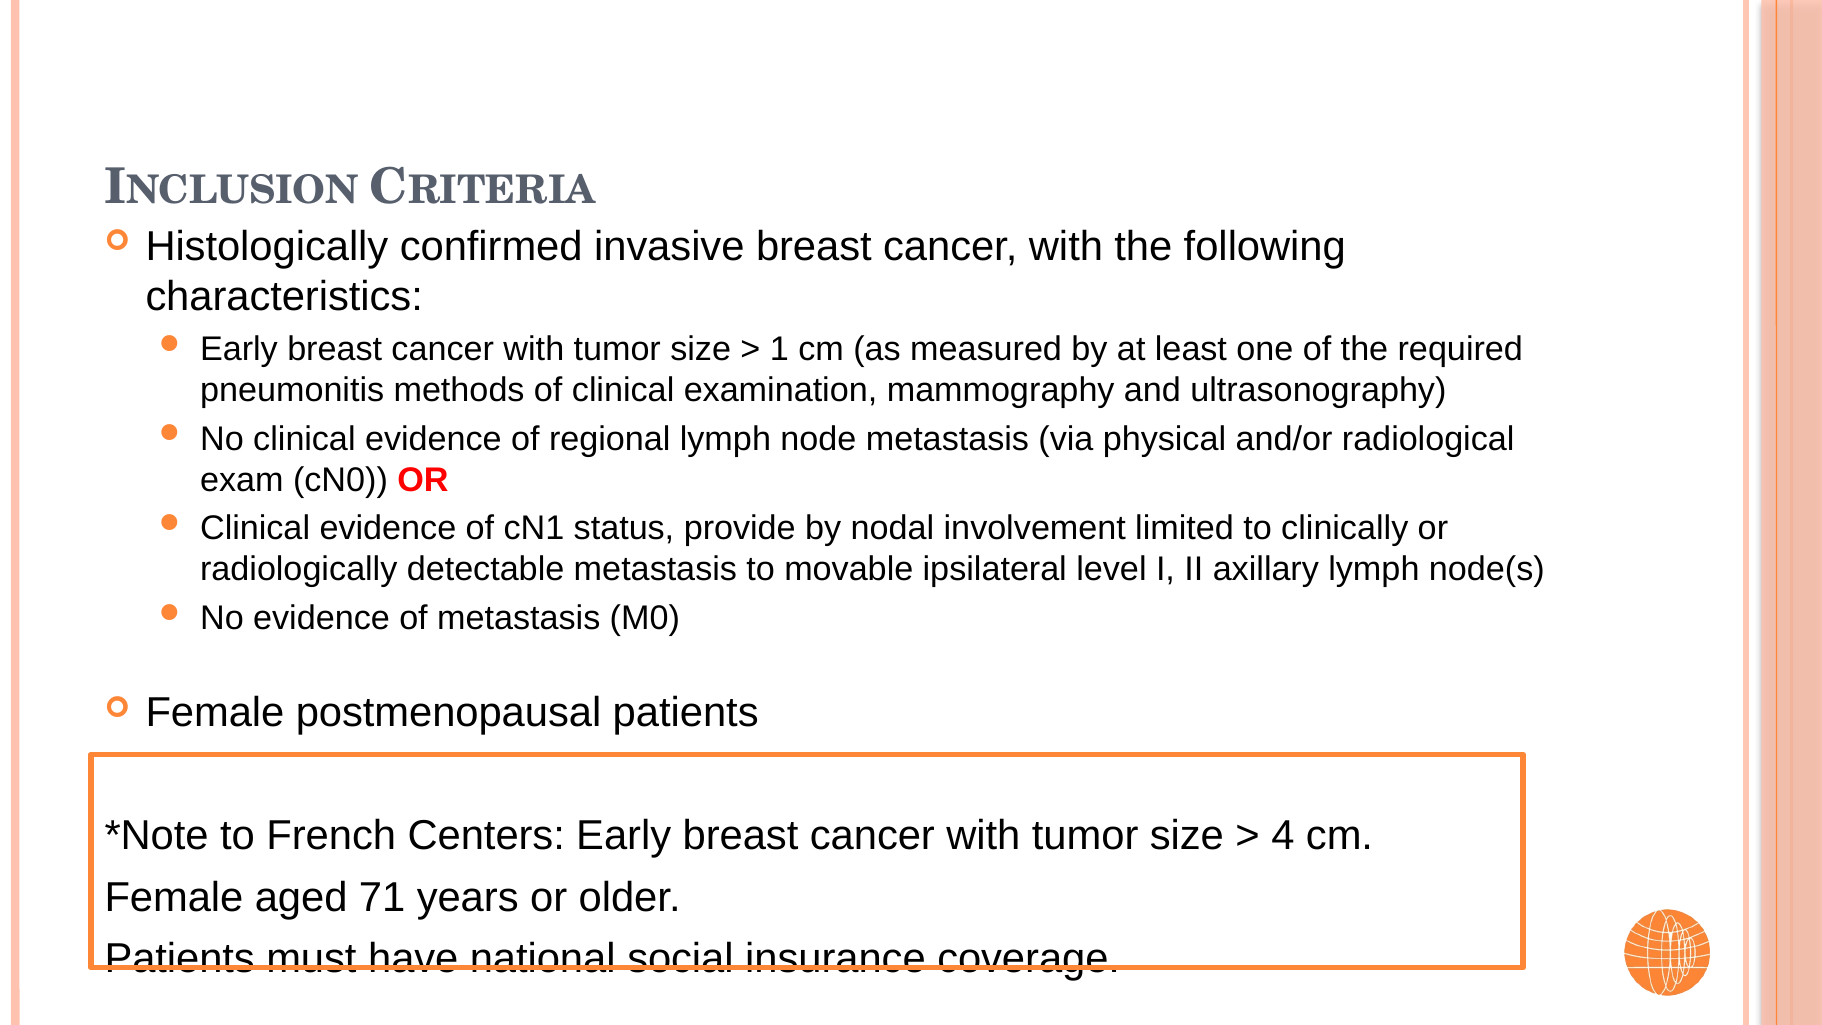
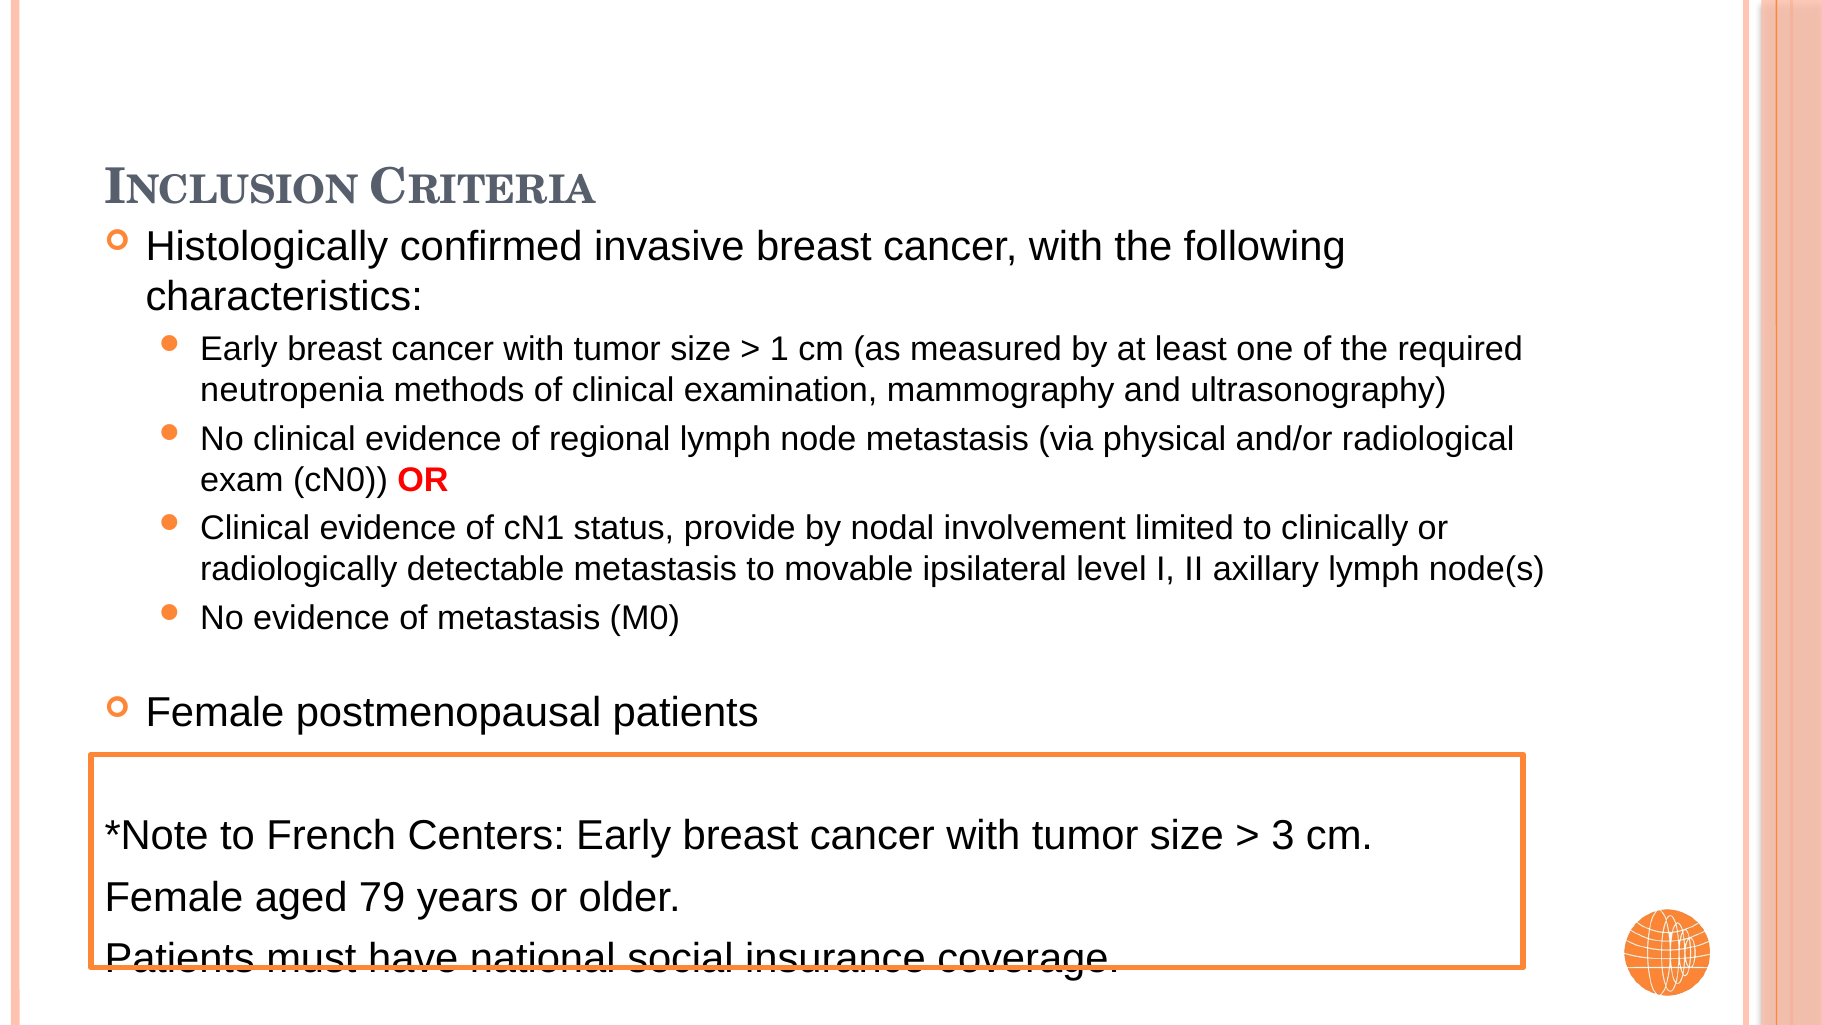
pneumonitis: pneumonitis -> neutropenia
4: 4 -> 3
71: 71 -> 79
